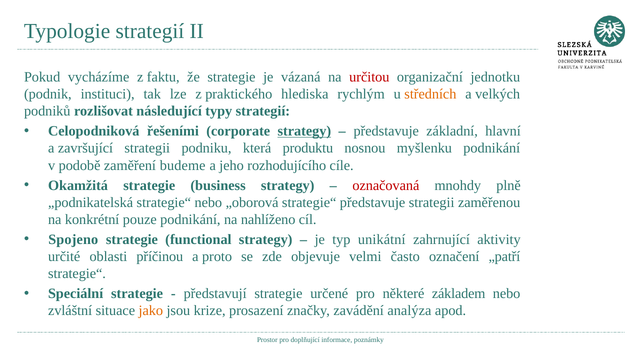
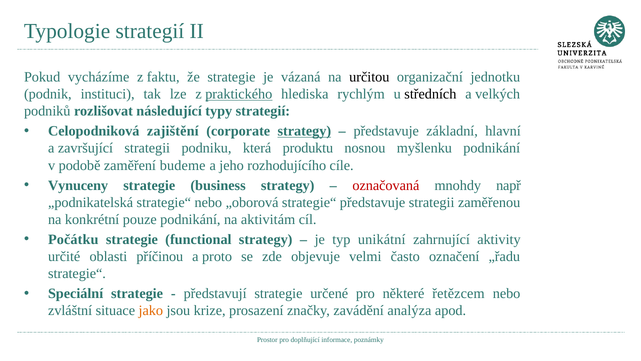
určitou colour: red -> black
praktického underline: none -> present
středních colour: orange -> black
řešeními: řešeními -> zajištění
Okamžitá: Okamžitá -> Vynuceny
plně: plně -> např
nahlíženo: nahlíženo -> aktivitám
Spojeno: Spojeno -> Počátku
„patří: „patří -> „řadu
základem: základem -> řetězcem
